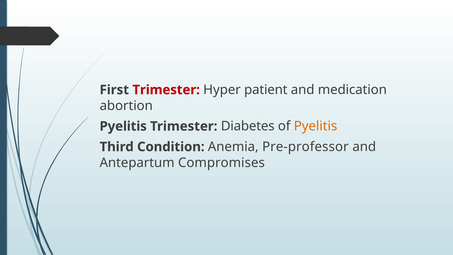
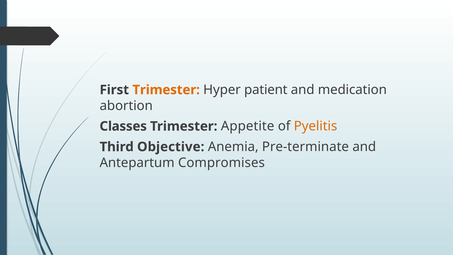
Trimester at (166, 90) colour: red -> orange
Pyelitis at (123, 126): Pyelitis -> Classes
Diabetes: Diabetes -> Appetite
Condition: Condition -> Objective
Pre-professor: Pre-professor -> Pre-terminate
